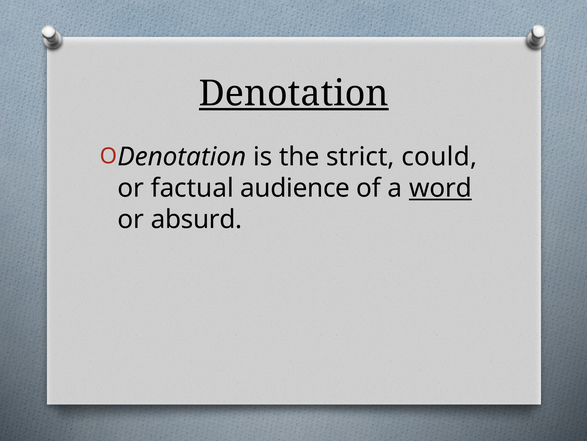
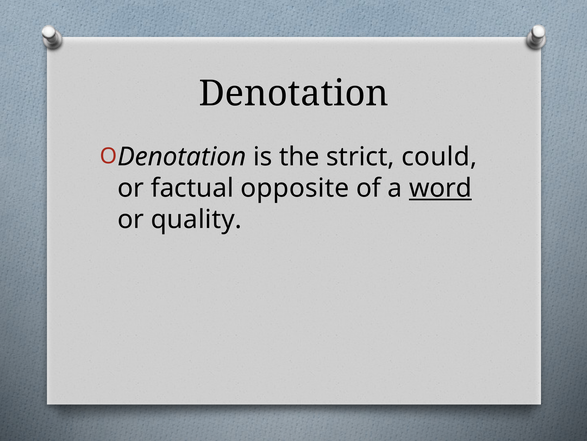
Denotation underline: present -> none
audience: audience -> opposite
absurd: absurd -> quality
